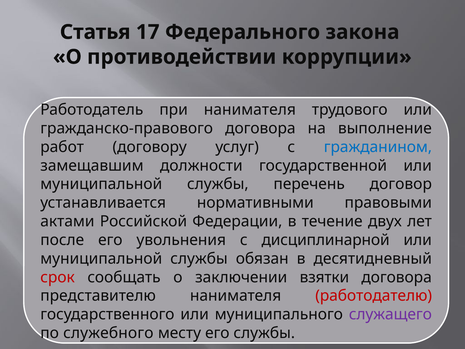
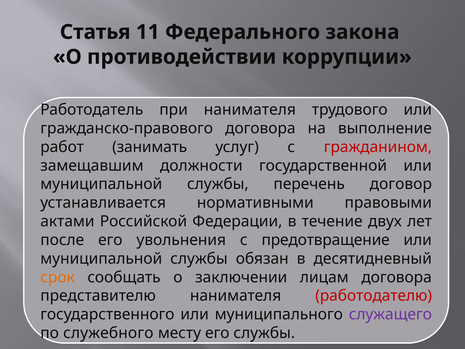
17: 17 -> 11
договору: договору -> занимать
гражданином colour: blue -> red
дисциплинарной: дисциплинарной -> предотвращение
срок colour: red -> orange
взятки: взятки -> лицам
